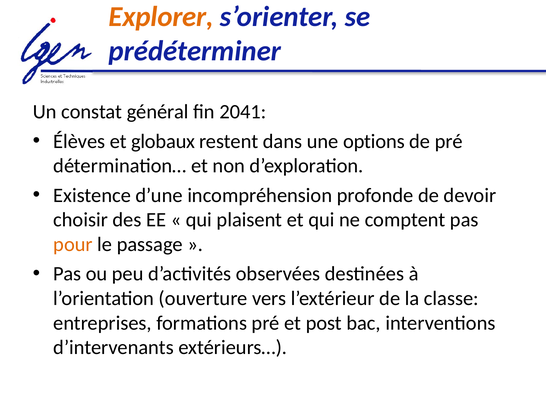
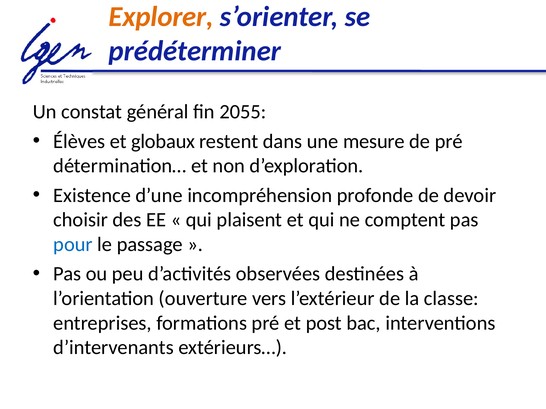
2041: 2041 -> 2055
options: options -> mesure
pour colour: orange -> blue
